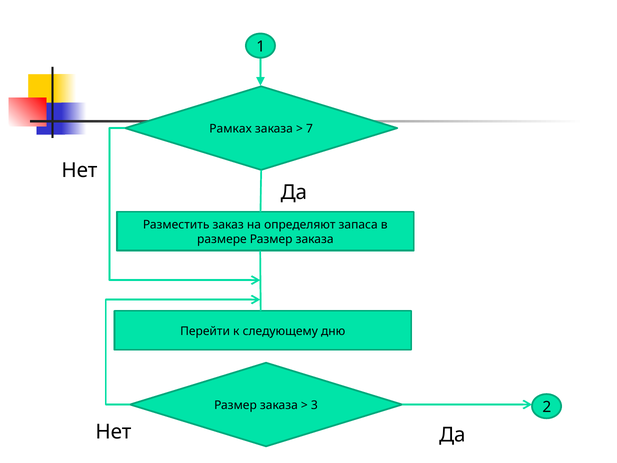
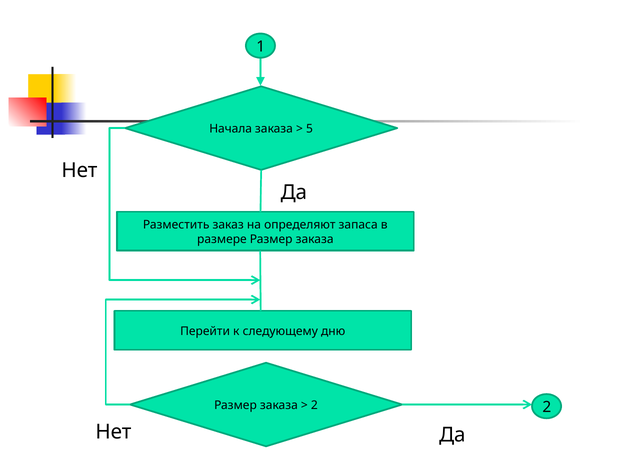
Рамках: Рамках -> Начала
7: 7 -> 5
3 at (314, 405): 3 -> 2
